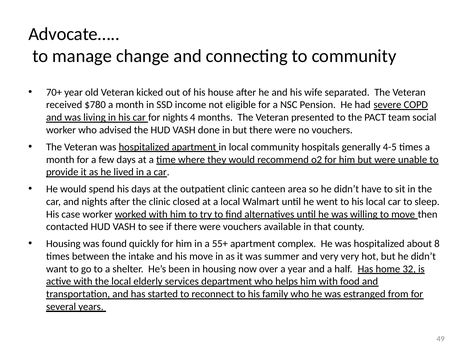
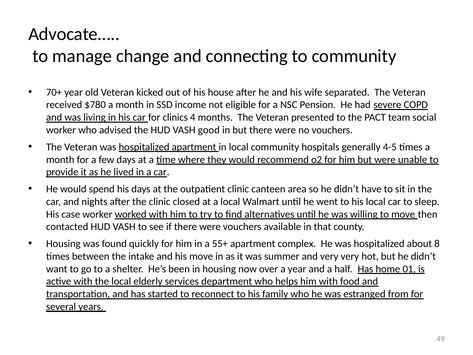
for nights: nights -> clinics
done: done -> good
32: 32 -> 01
